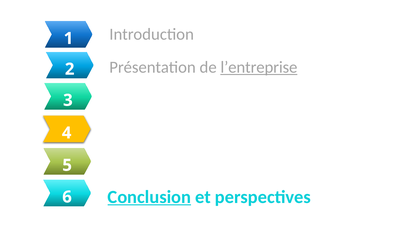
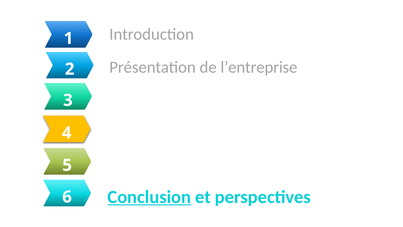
l’entreprise underline: present -> none
